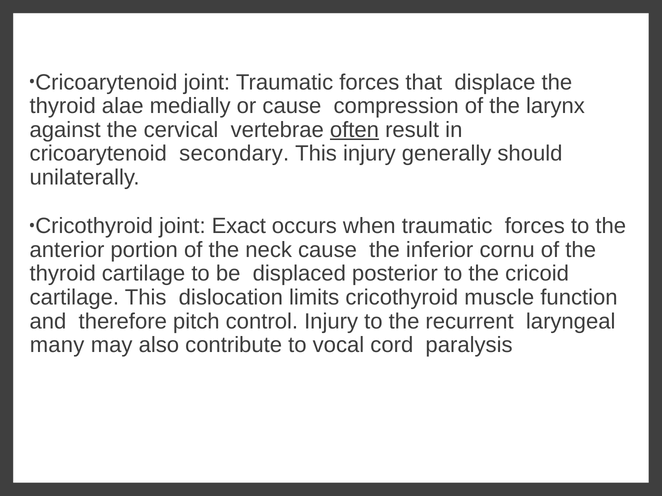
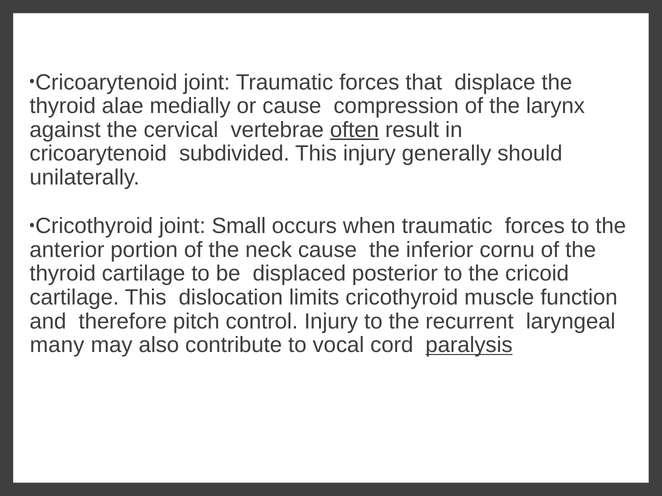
secondary: secondary -> subdivided
Exact: Exact -> Small
paralysis underline: none -> present
